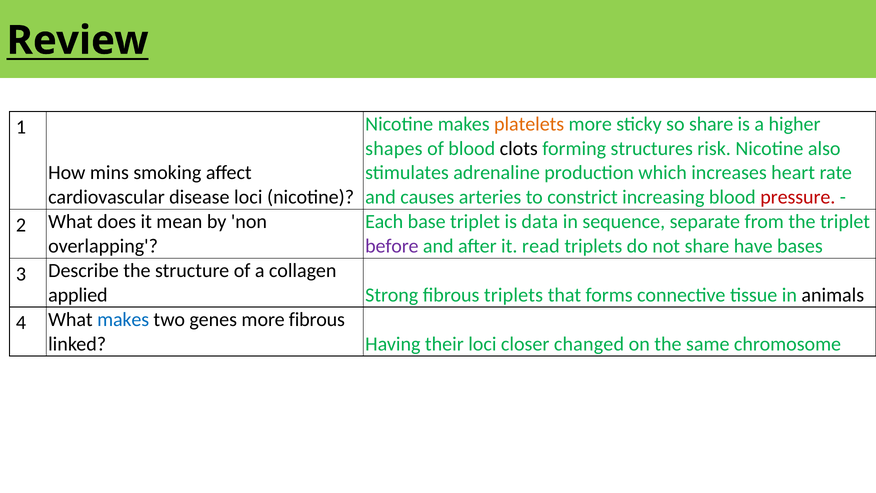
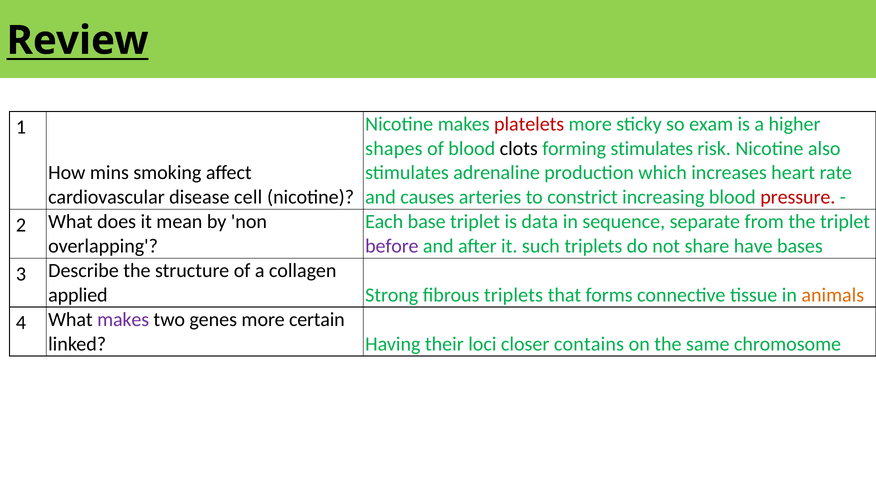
platelets colour: orange -> red
so share: share -> exam
forming structures: structures -> stimulates
disease loci: loci -> cell
read: read -> such
animals colour: black -> orange
makes at (123, 319) colour: blue -> purple
more fibrous: fibrous -> certain
changed: changed -> contains
